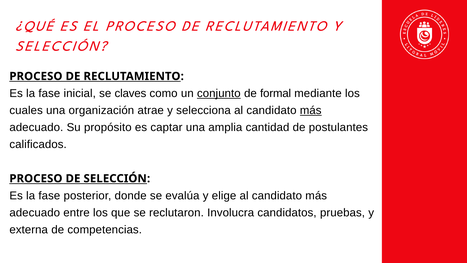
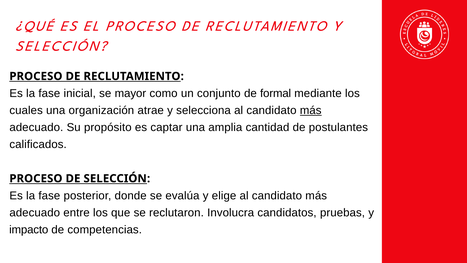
claves: claves -> mayor
conjunto underline: present -> none
externa: externa -> impacto
